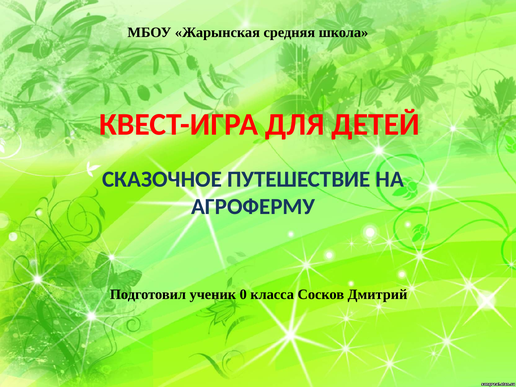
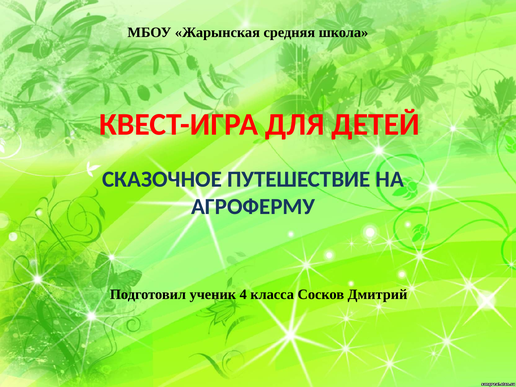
0: 0 -> 4
